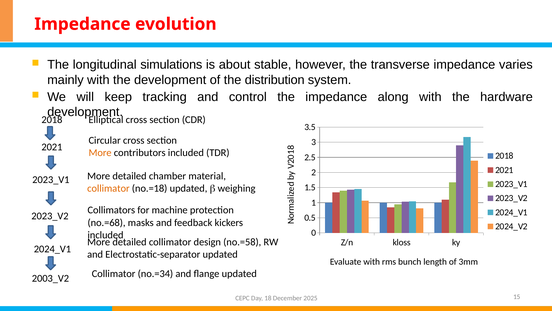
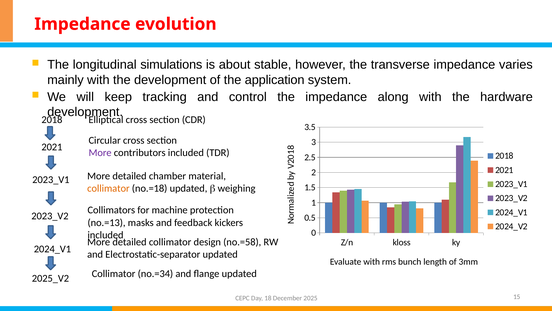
distribution: distribution -> application
More at (100, 152) colour: orange -> purple
no.=68: no.=68 -> no.=13
2003_V2: 2003_V2 -> 2025_V2
